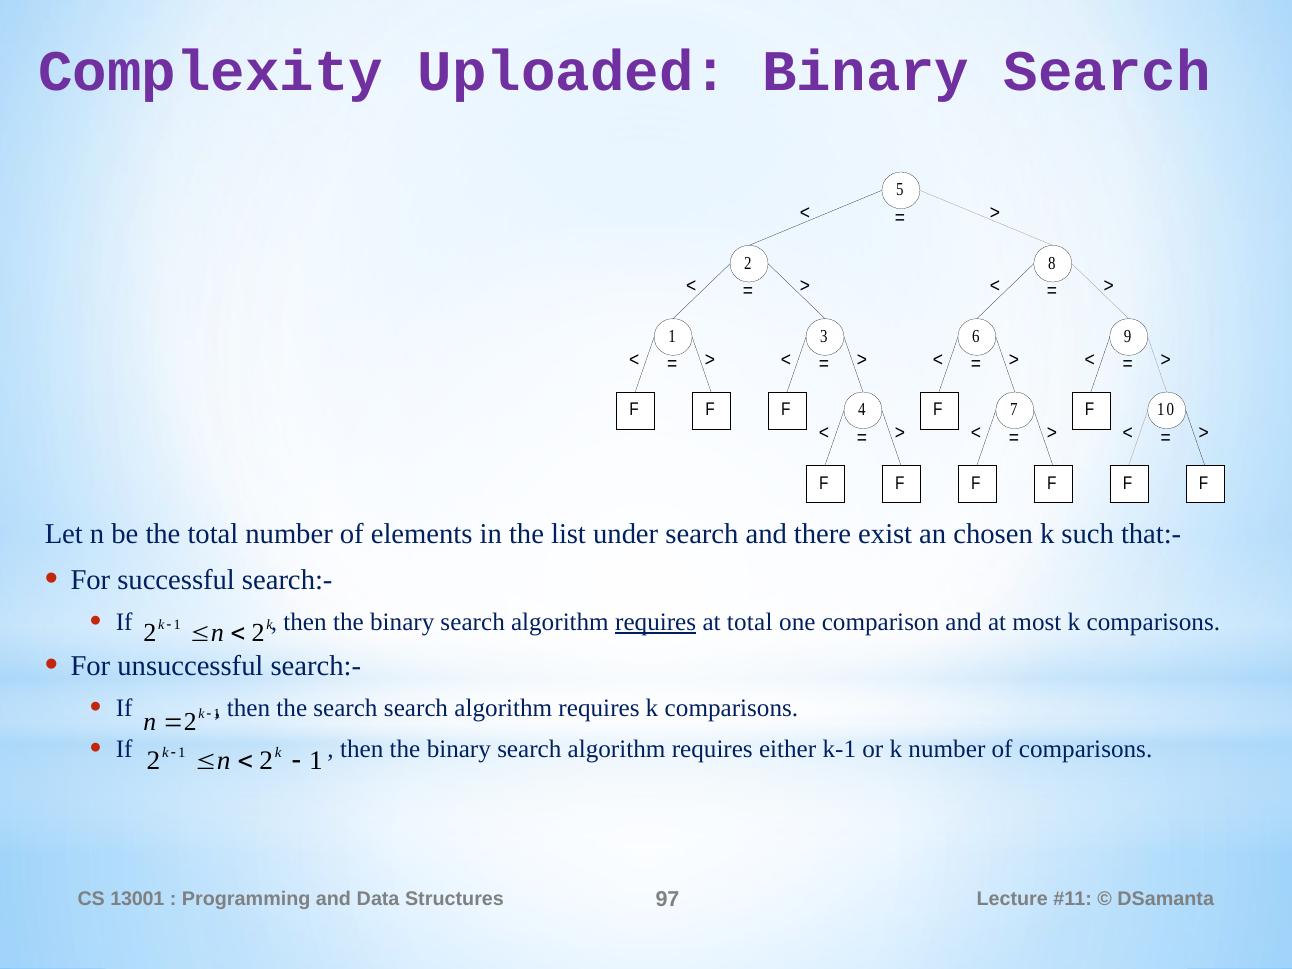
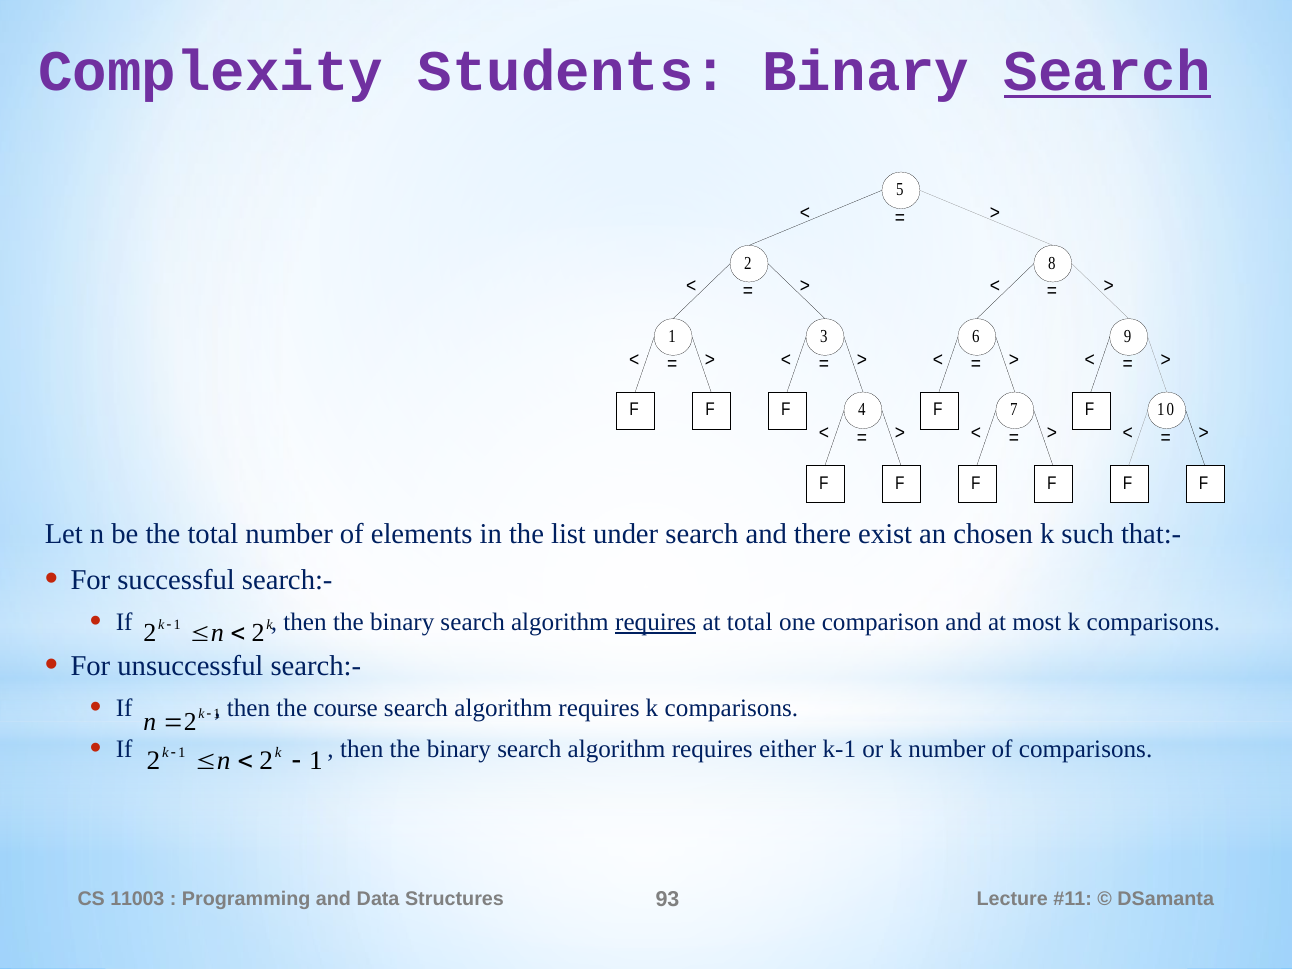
Uploaded: Uploaded -> Students
Search at (1107, 72) underline: none -> present
the search: search -> course
13001: 13001 -> 11003
97: 97 -> 93
